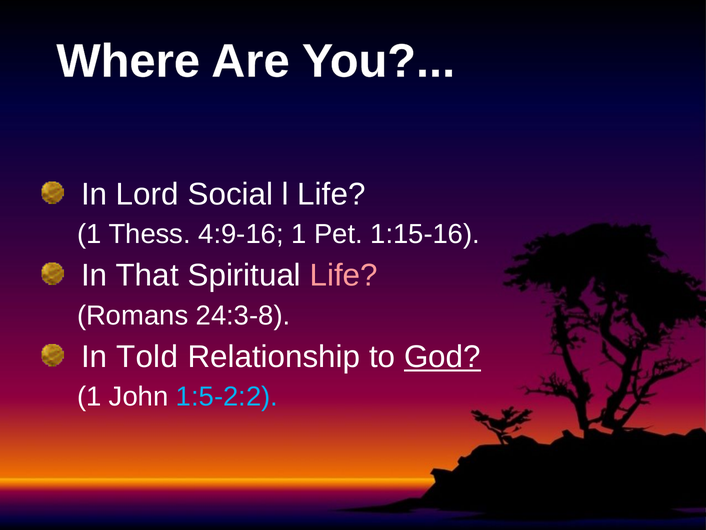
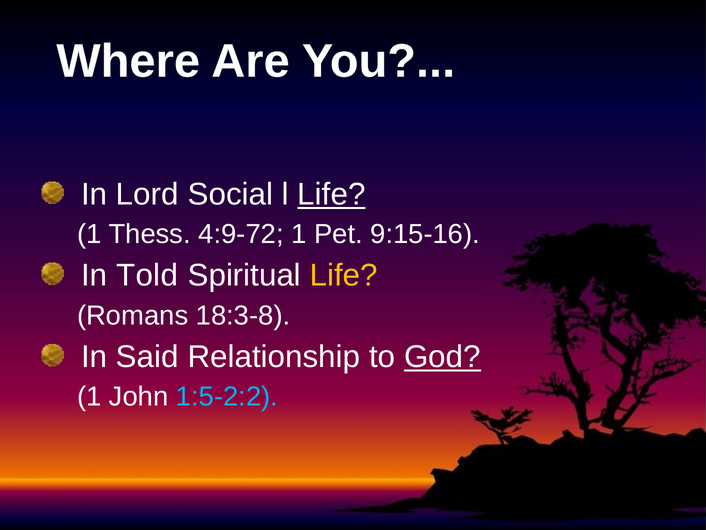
Life at (332, 194) underline: none -> present
4:9-16: 4:9-16 -> 4:9-72
1:15-16: 1:15-16 -> 9:15-16
That: That -> Told
Life at (344, 275) colour: pink -> yellow
24:3-8: 24:3-8 -> 18:3-8
Told: Told -> Said
